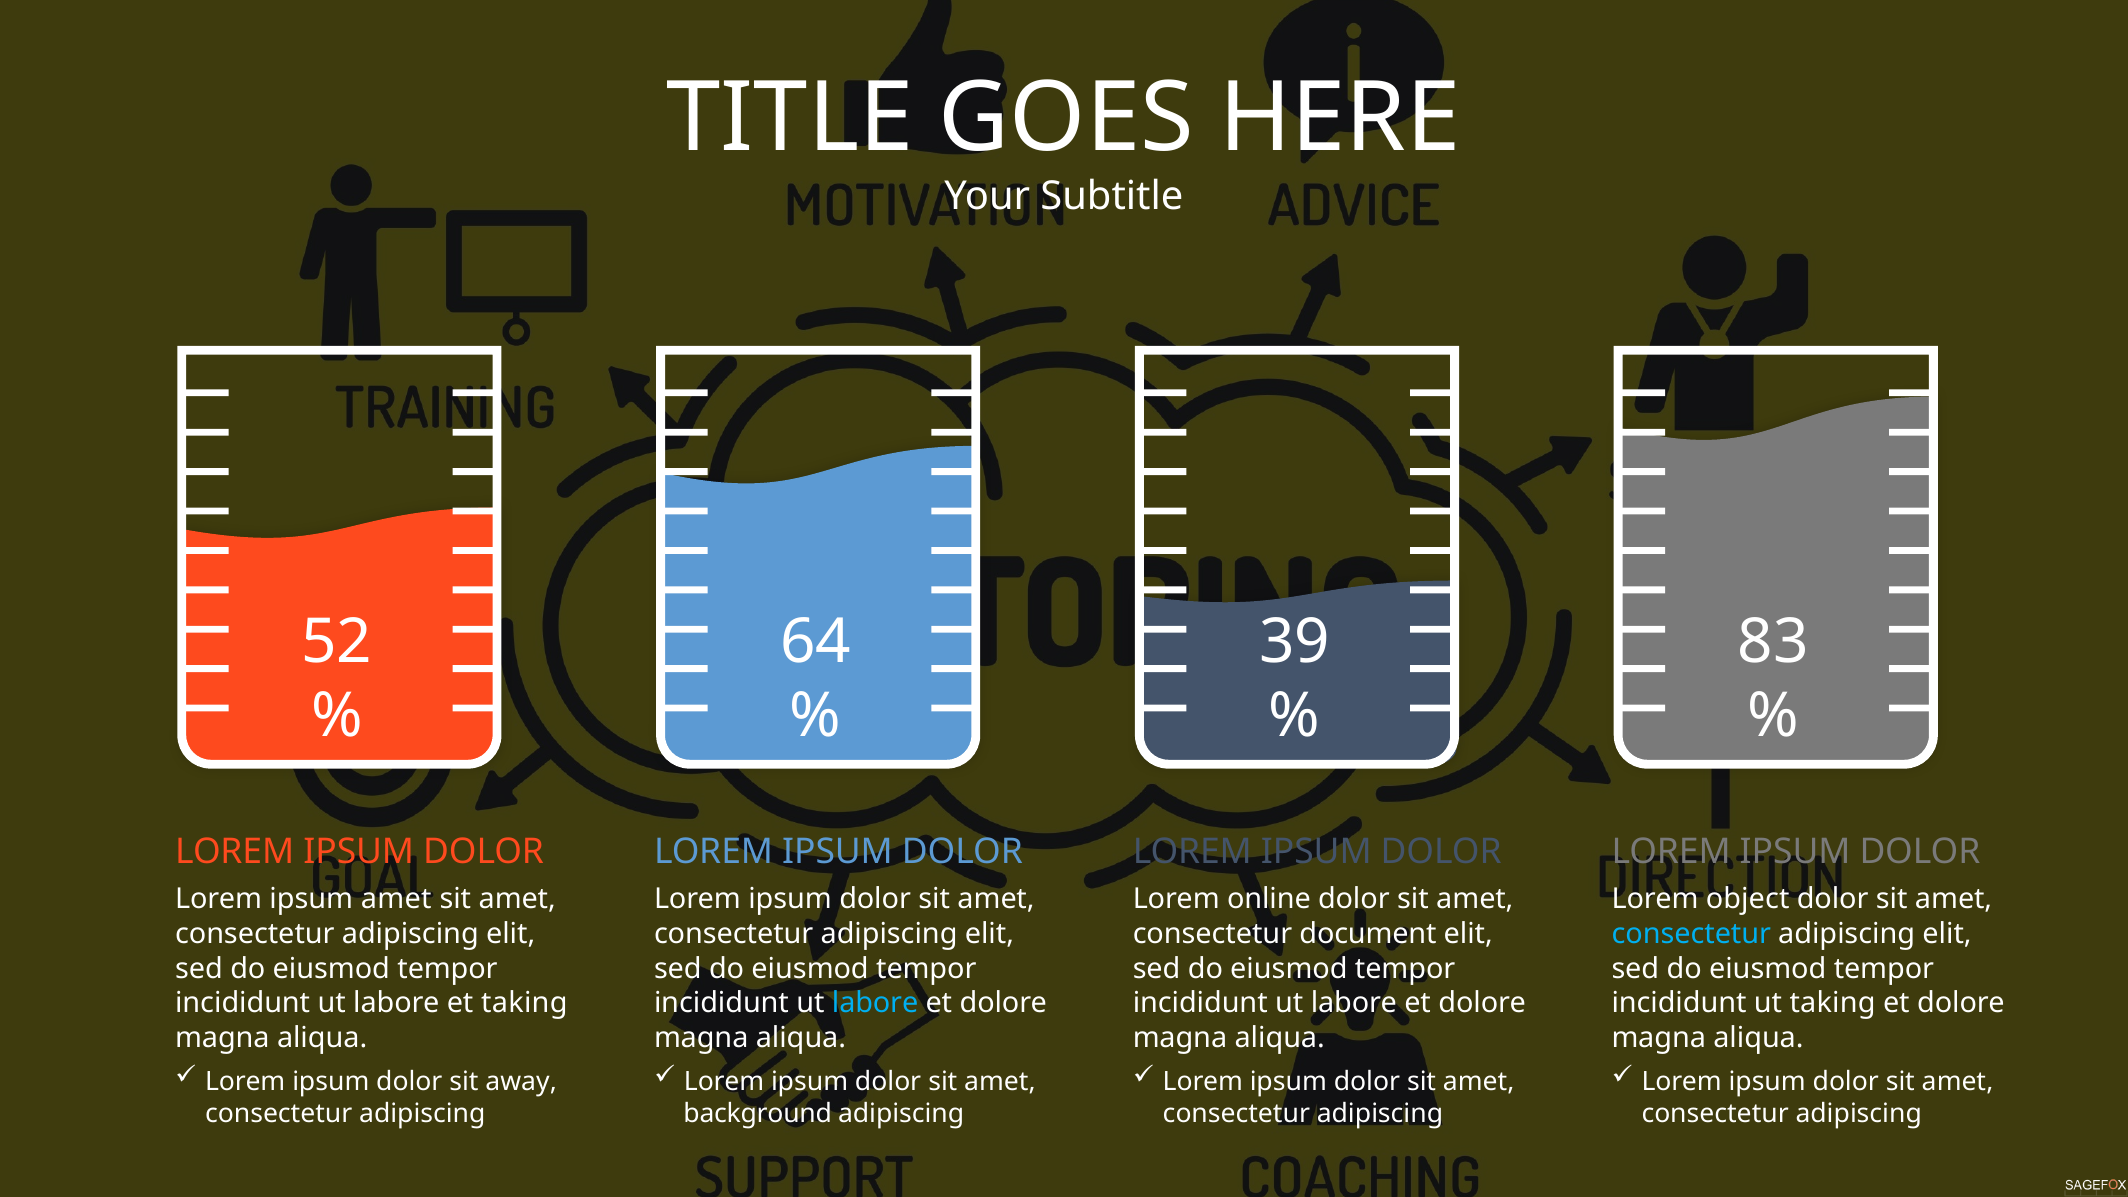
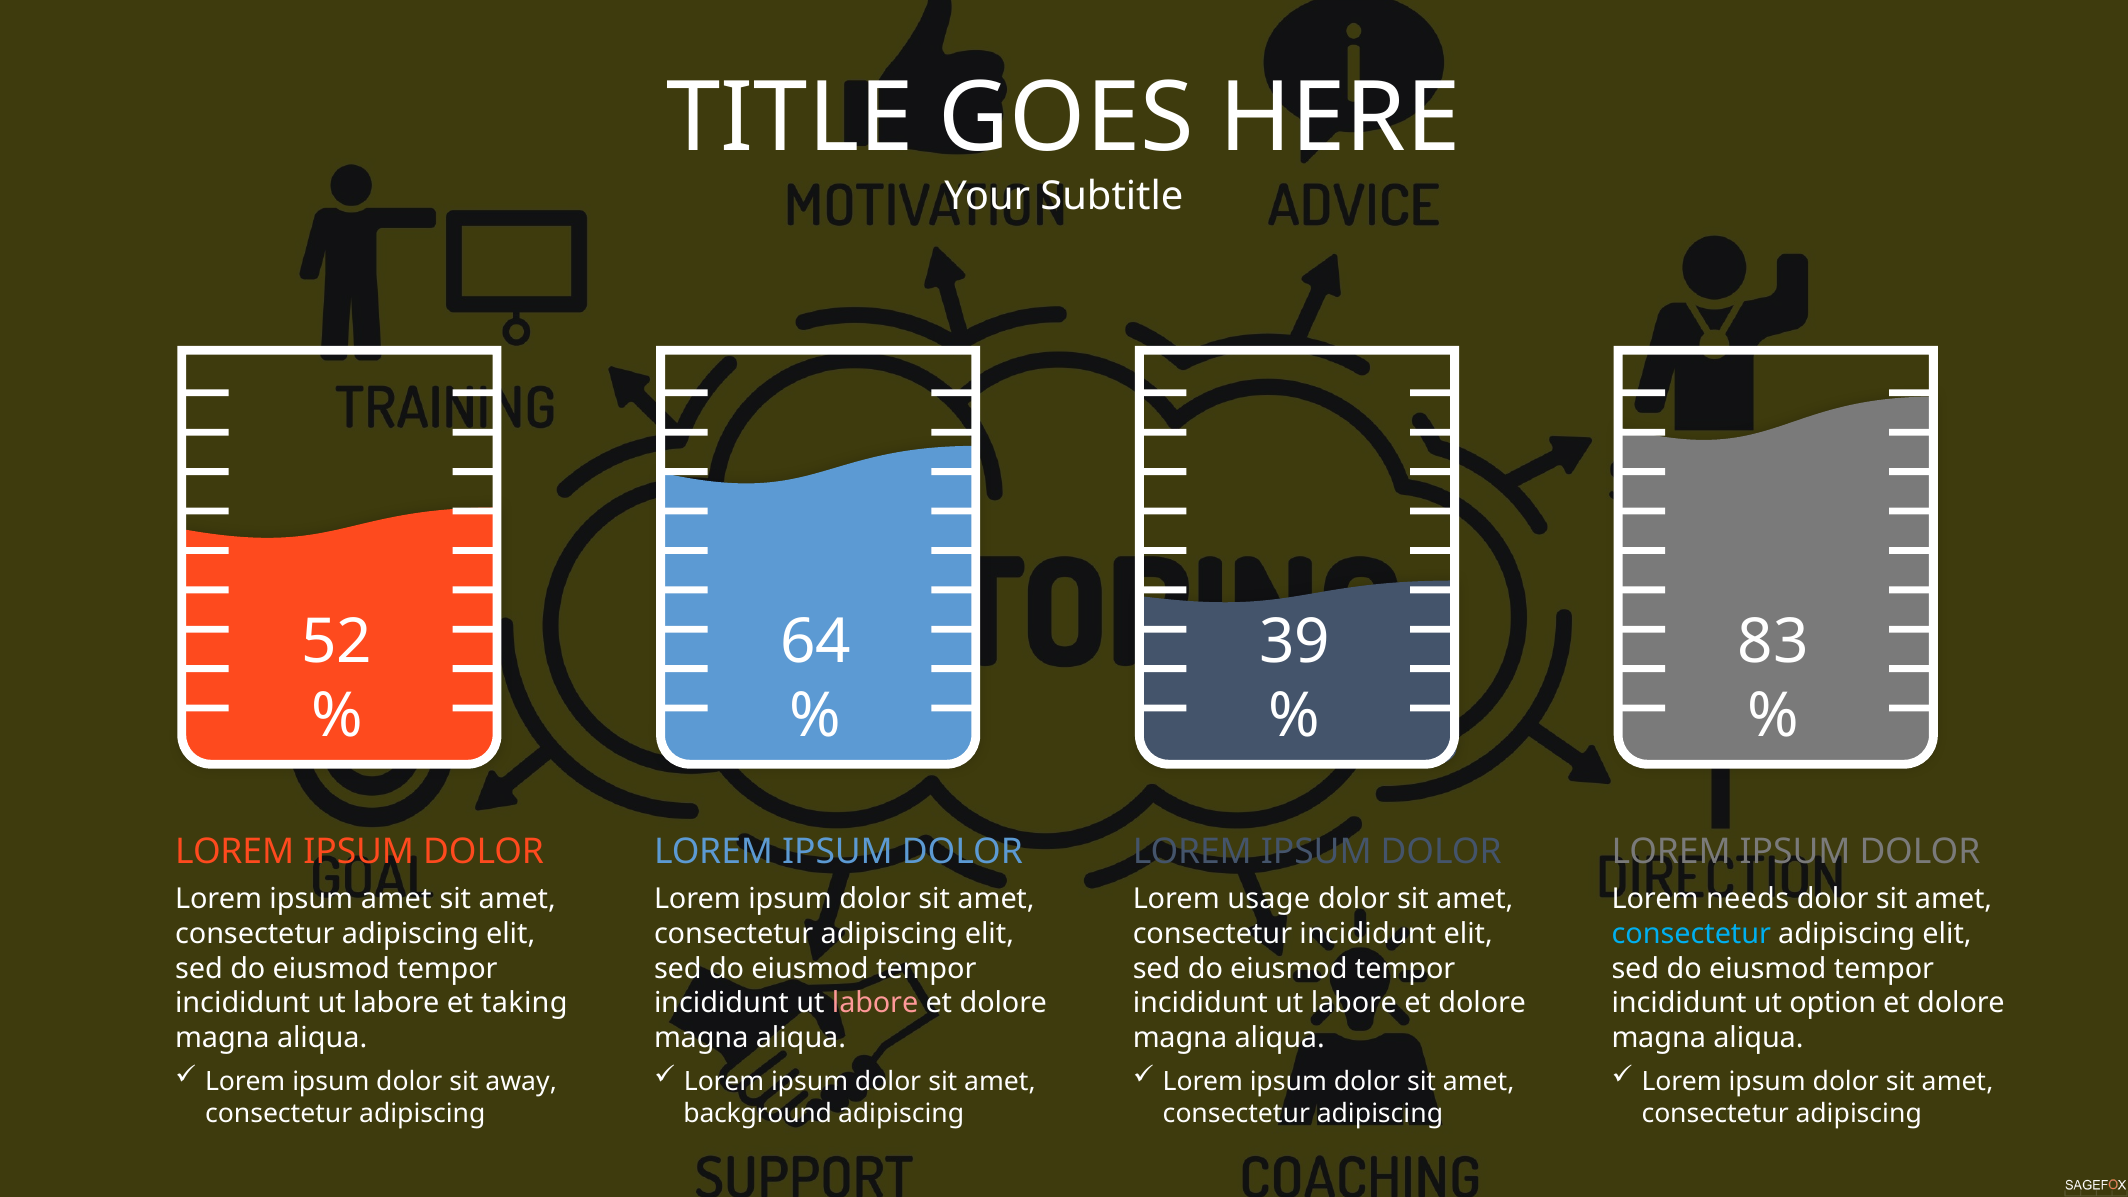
online: online -> usage
object: object -> needs
consectetur document: document -> incididunt
labore at (875, 1003) colour: light blue -> pink
ut taking: taking -> option
